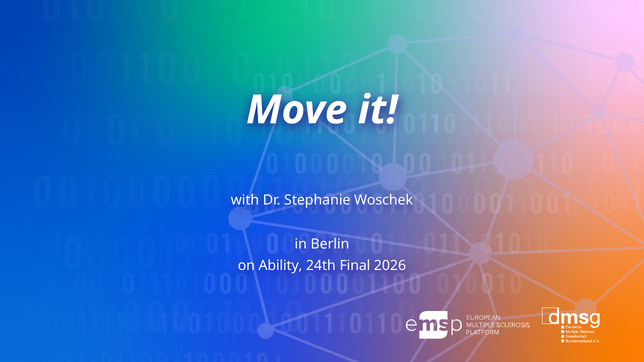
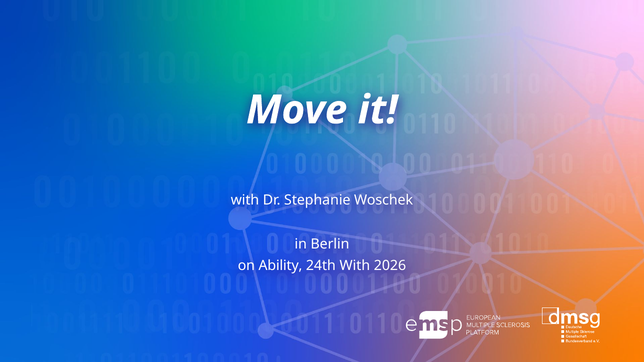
24th Final: Final -> With
